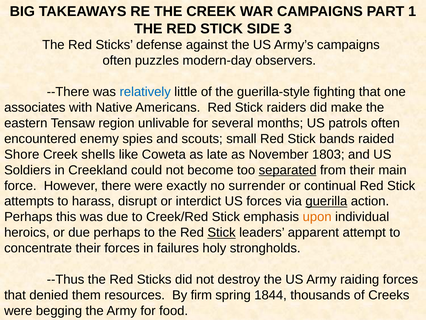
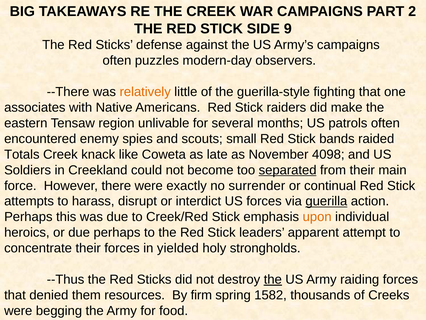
1: 1 -> 2
3: 3 -> 9
relatively colour: blue -> orange
Shore: Shore -> Totals
shells: shells -> knack
1803: 1803 -> 4098
Stick at (222, 232) underline: present -> none
failures: failures -> yielded
the at (273, 279) underline: none -> present
1844: 1844 -> 1582
